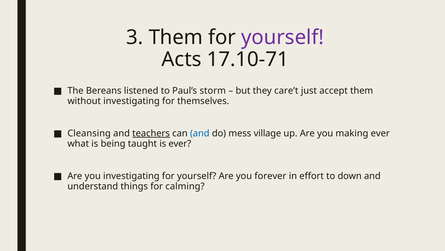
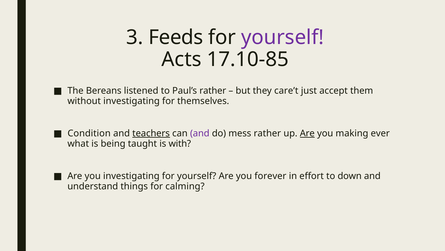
3 Them: Them -> Feeds
17.10-71: 17.10-71 -> 17.10-85
Paul’s storm: storm -> rather
Cleansing: Cleansing -> Condition
and at (200, 133) colour: blue -> purple
mess village: village -> rather
Are at (307, 133) underline: none -> present
is ever: ever -> with
